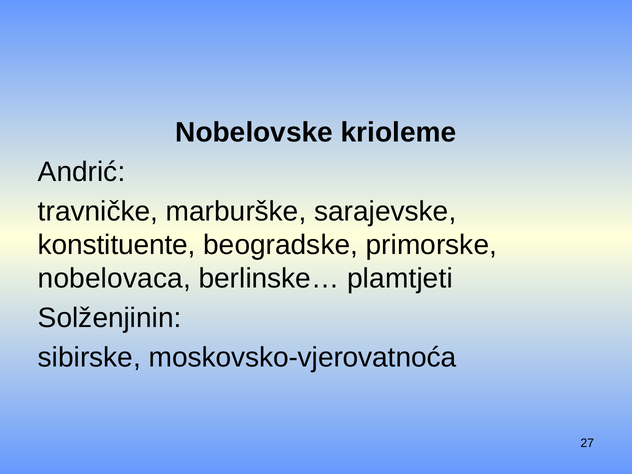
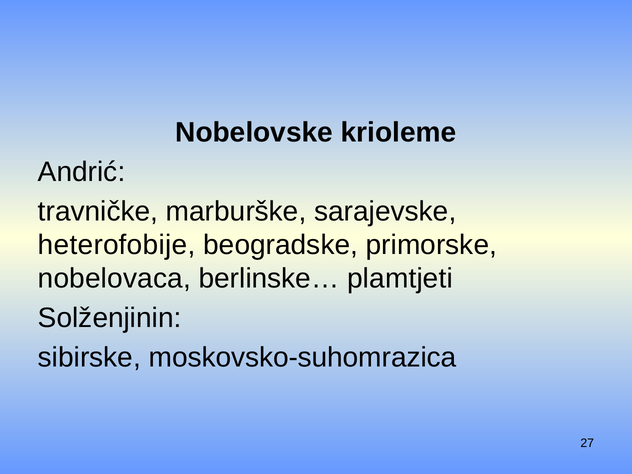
konstituente: konstituente -> heterofobije
moskovsko-vjerovatnoća: moskovsko-vjerovatnoća -> moskovsko-suhomrazica
